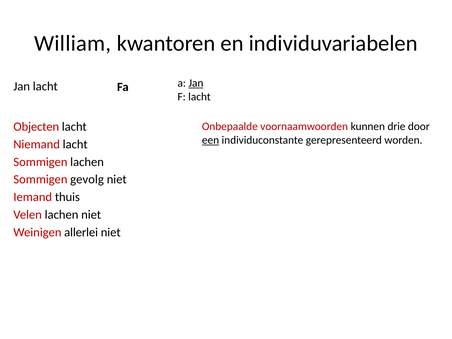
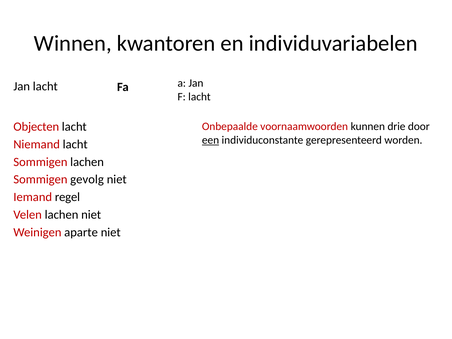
William: William -> Winnen
Jan at (196, 83) underline: present -> none
thuis: thuis -> regel
allerlei: allerlei -> aparte
